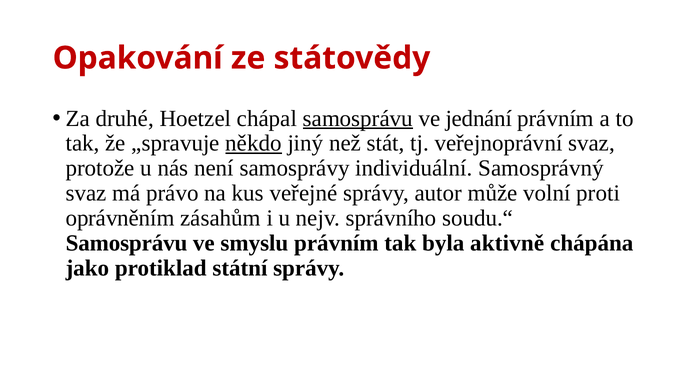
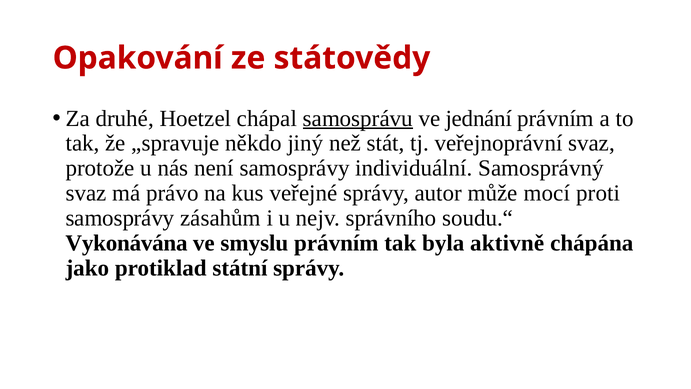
někdo underline: present -> none
volní: volní -> mocí
oprávněním at (120, 218): oprávněním -> samosprávy
Samosprávu at (126, 243): Samosprávu -> Vykonávána
